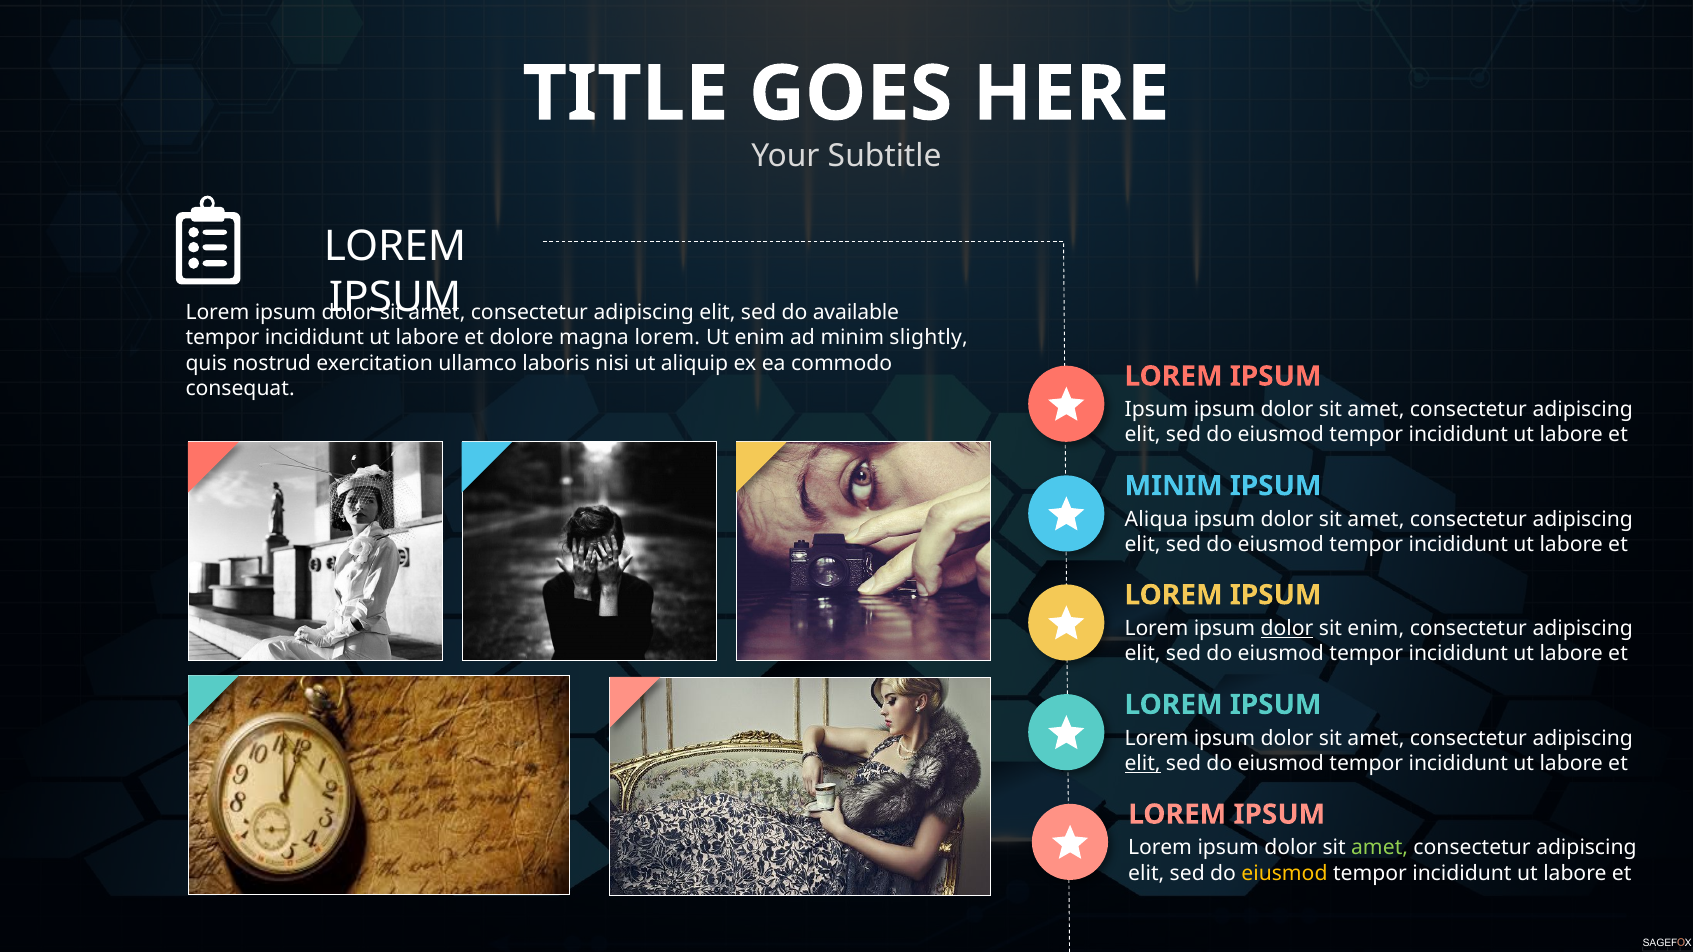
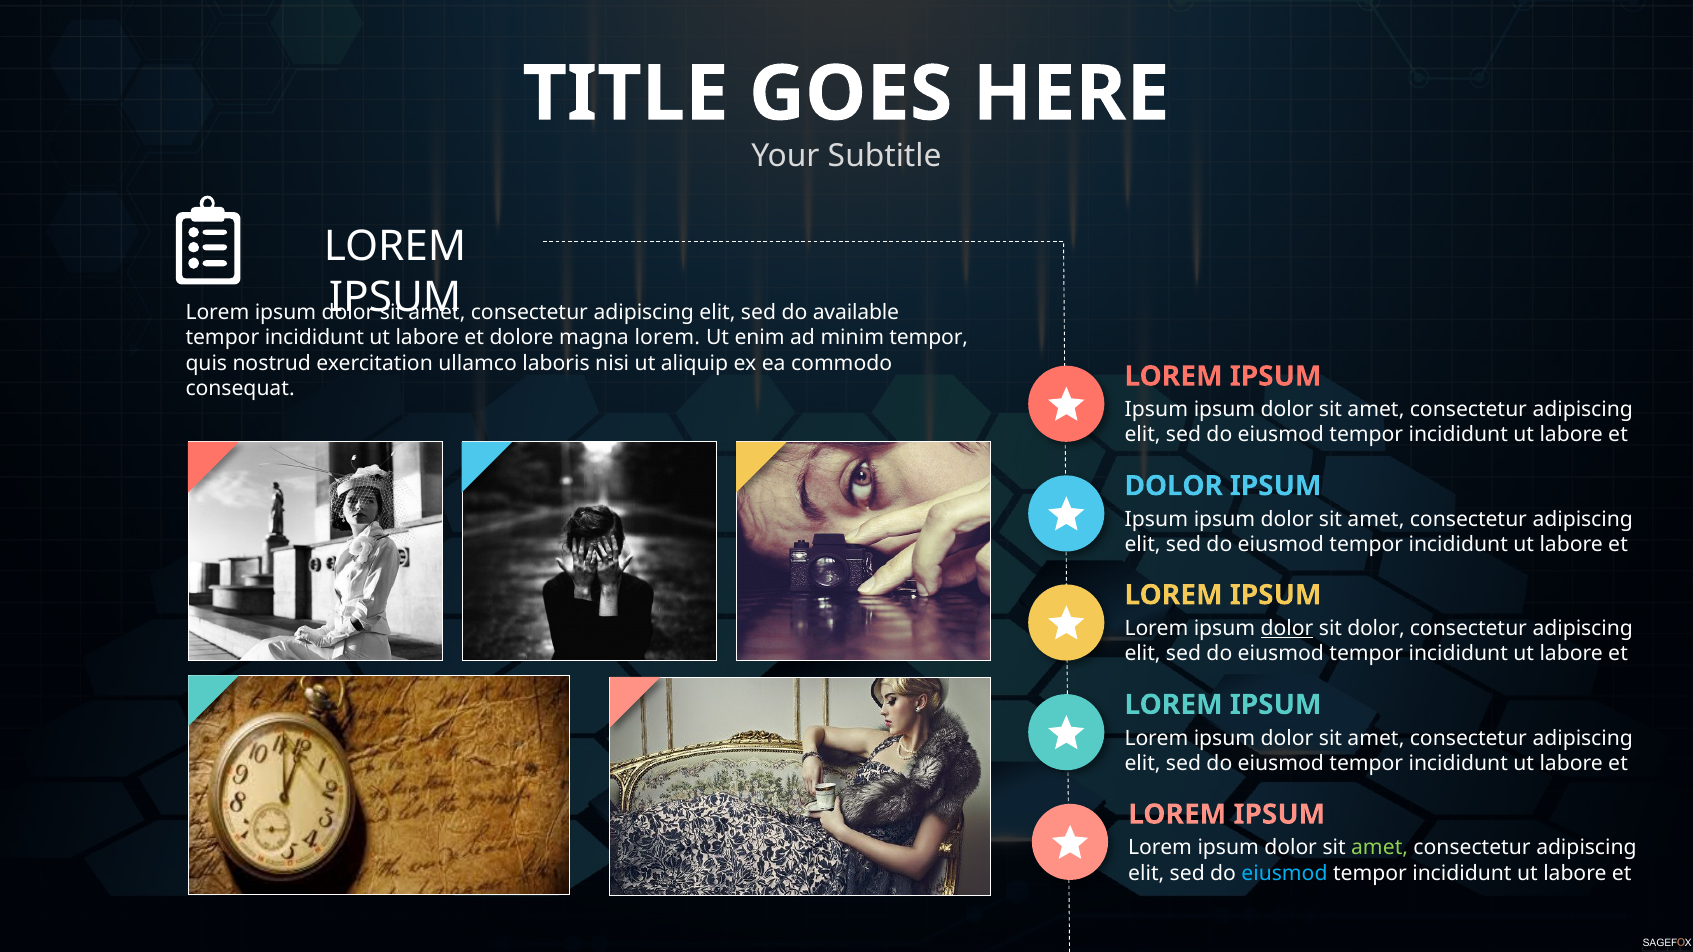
minim slightly: slightly -> tempor
MINIM at (1174, 486): MINIM -> DOLOR
Aliqua at (1156, 519): Aliqua -> Ipsum
sit enim: enim -> dolor
elit at (1143, 764) underline: present -> none
eiusmod at (1284, 873) colour: yellow -> light blue
